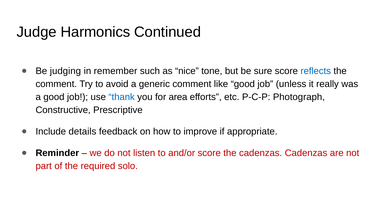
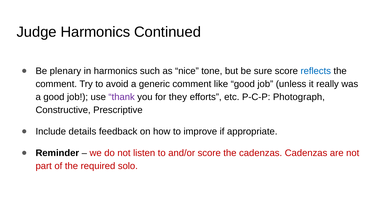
judging: judging -> plenary
in remember: remember -> harmonics
thank colour: blue -> purple
area: area -> they
